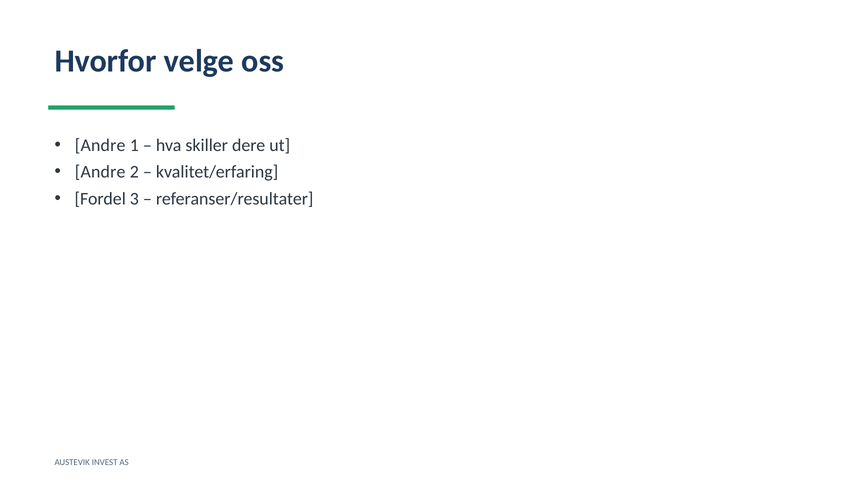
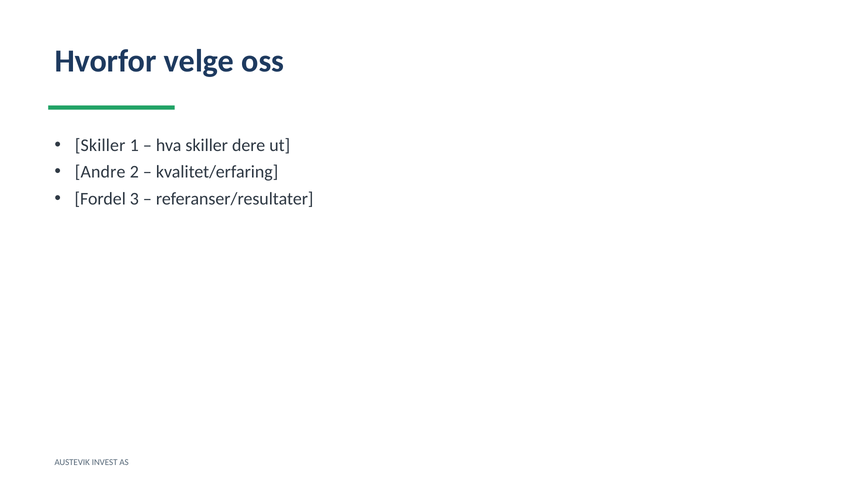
Andre at (100, 145): Andre -> Skiller
